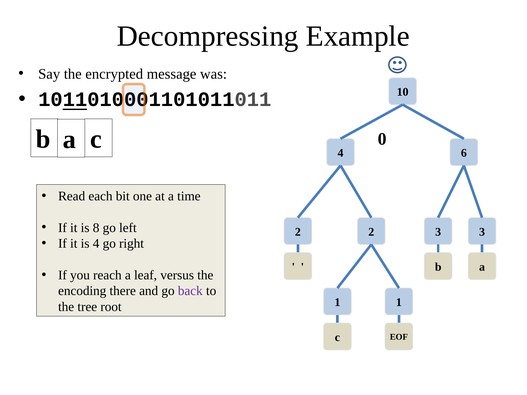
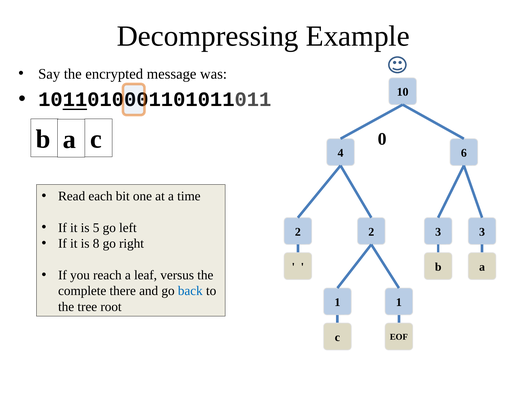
8: 8 -> 5
is 4: 4 -> 8
encoding: encoding -> complete
back colour: purple -> blue
